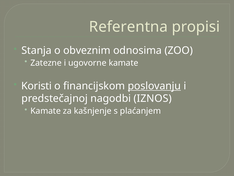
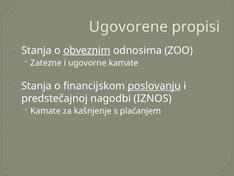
Referentna: Referentna -> Ugovorene
obveznim underline: none -> present
Koristi at (37, 86): Koristi -> Stanja
